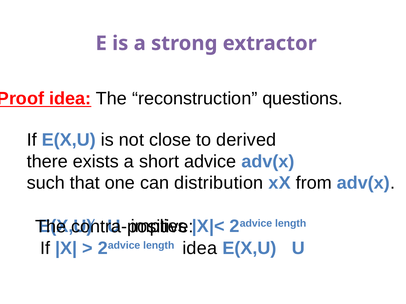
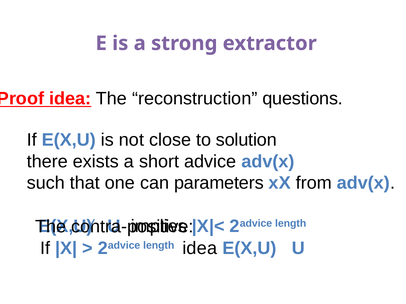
derived: derived -> solution
distribution: distribution -> parameters
